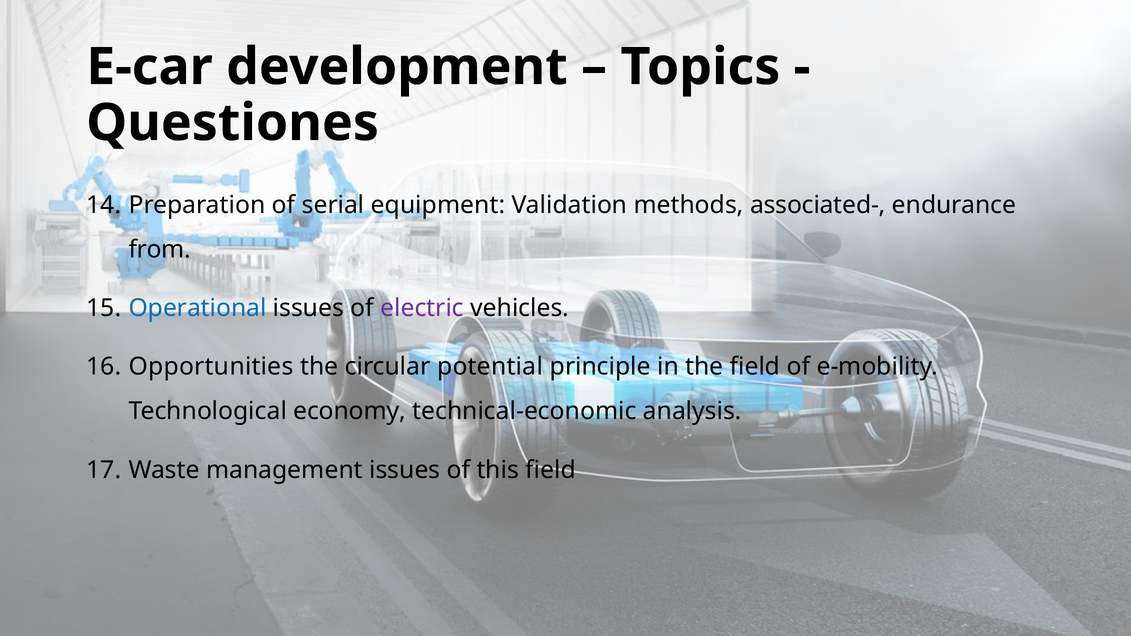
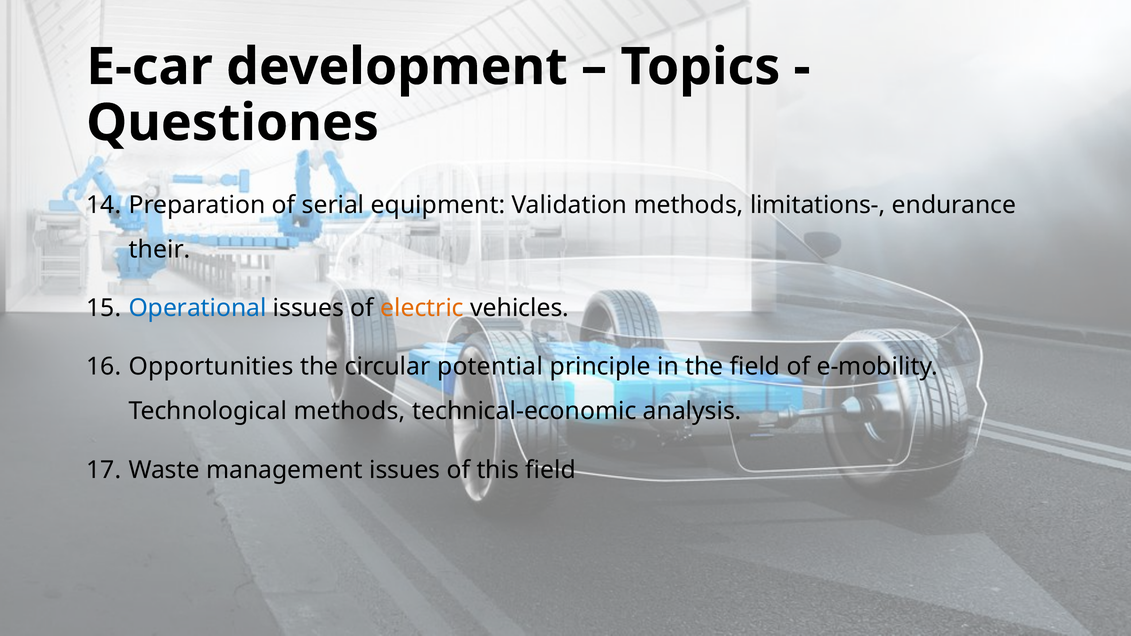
associated-: associated- -> limitations-
from: from -> their
electric colour: purple -> orange
Technological economy: economy -> methods
